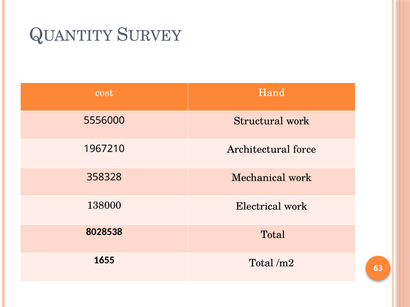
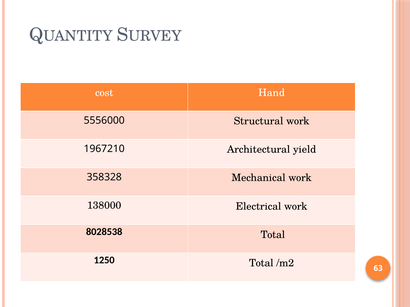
force: force -> yield
1655: 1655 -> 1250
